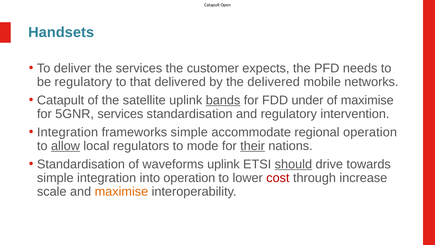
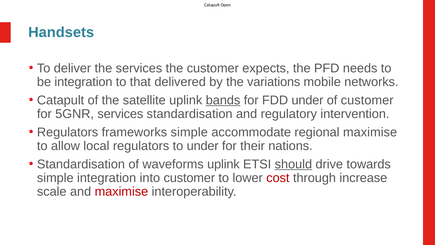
be regulatory: regulatory -> integration
the delivered: delivered -> variations
of maximise: maximise -> customer
Integration at (68, 132): Integration -> Regulators
regional operation: operation -> maximise
allow underline: present -> none
to mode: mode -> under
their underline: present -> none
into operation: operation -> customer
maximise at (121, 191) colour: orange -> red
